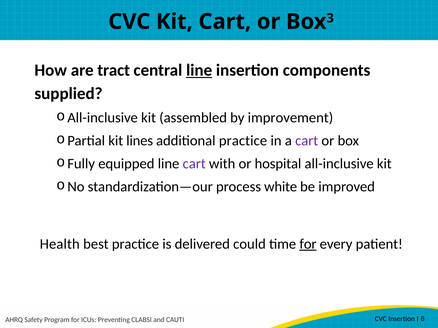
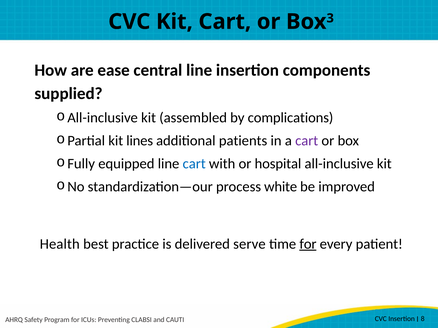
tract: tract -> ease
line at (199, 70) underline: present -> none
improvement: improvement -> complications
additional practice: practice -> patients
cart at (194, 164) colour: purple -> blue
could: could -> serve
